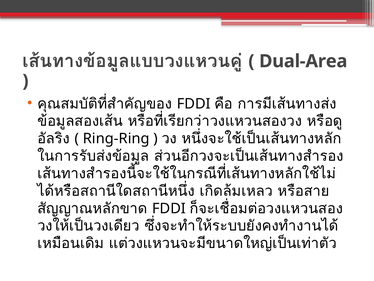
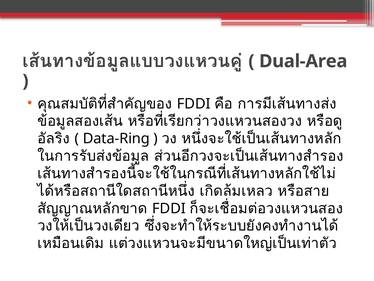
Ring-Ring: Ring-Ring -> Data-Ring
